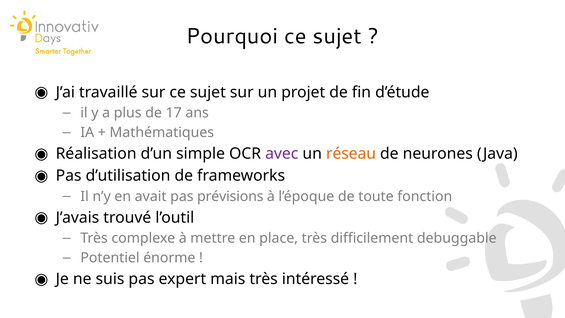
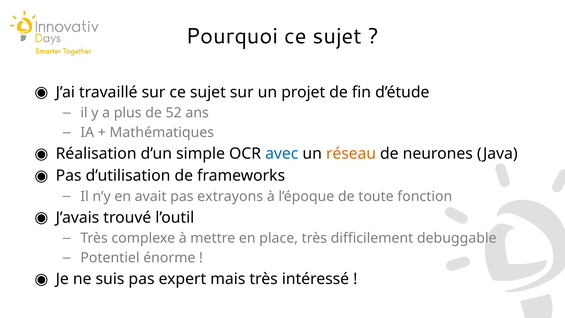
17: 17 -> 52
avec colour: purple -> blue
prévisions: prévisions -> extrayons
